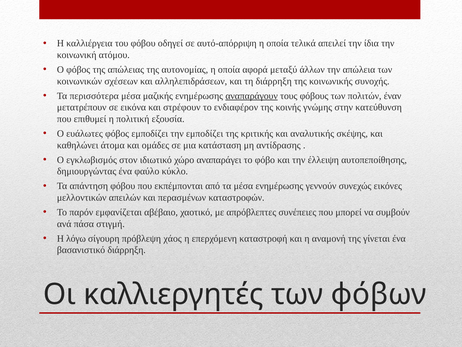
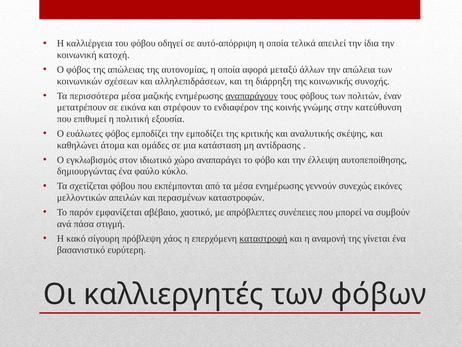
ατόμου: ατόμου -> κατοχή
απάντηση: απάντηση -> σχετίζεται
λόγω: λόγω -> κακό
καταστροφή underline: none -> present
βασανιστικό διάρρηξη: διάρρηξη -> ευρύτερη
